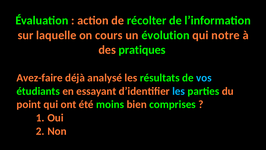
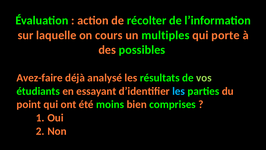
évolution: évolution -> multiples
notre: notre -> porte
pratiques: pratiques -> possibles
vos colour: light blue -> light green
